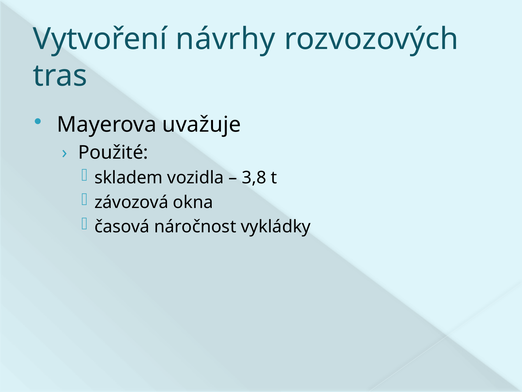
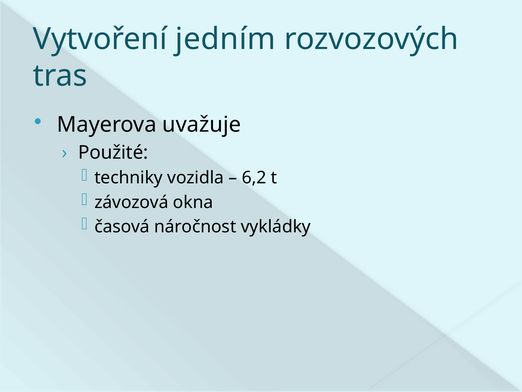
návrhy: návrhy -> jedním
skladem: skladem -> techniky
3,8: 3,8 -> 6,2
